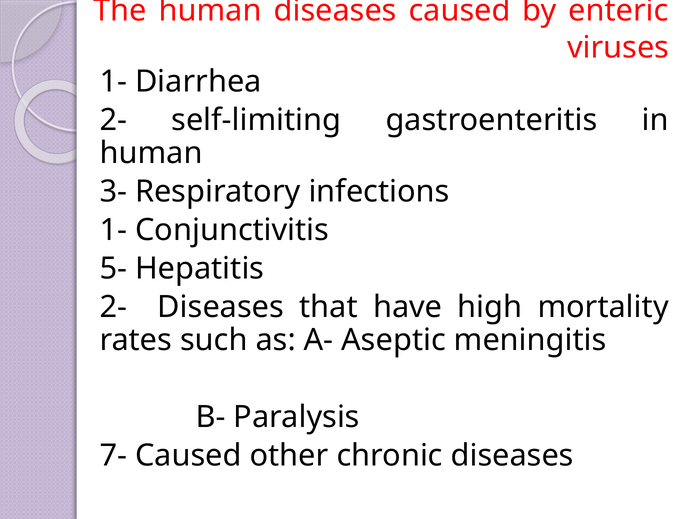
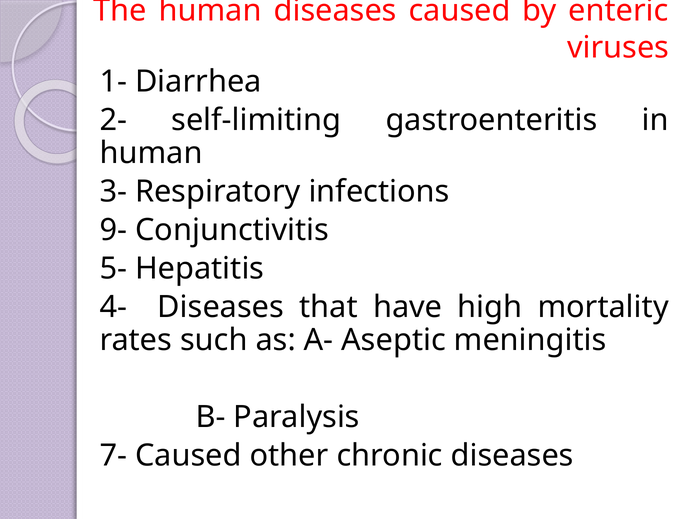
1- at (113, 230): 1- -> 9-
2- at (113, 307): 2- -> 4-
